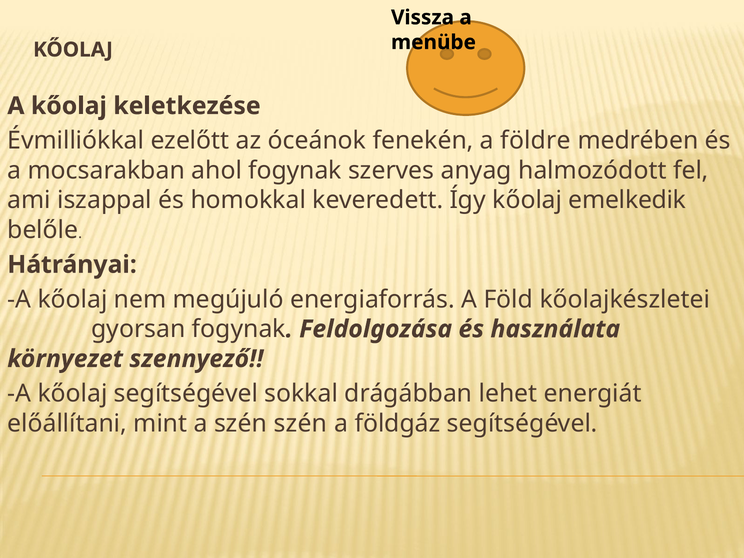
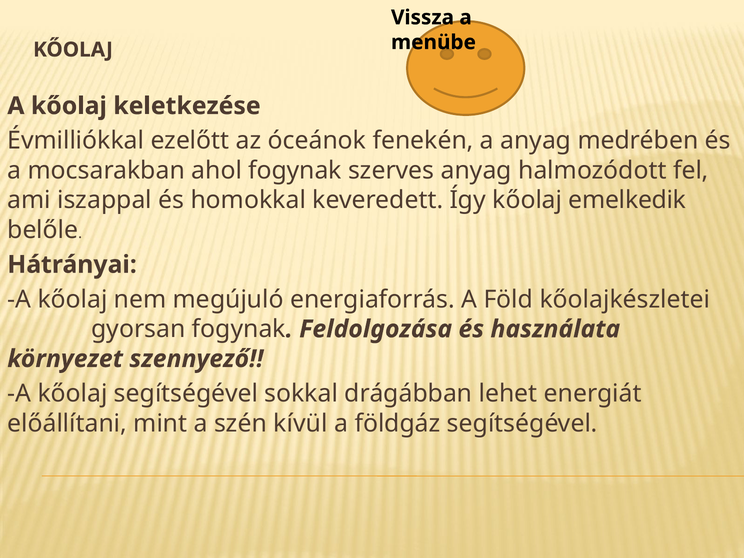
a földre: földre -> anyag
szén szén: szén -> kívül
